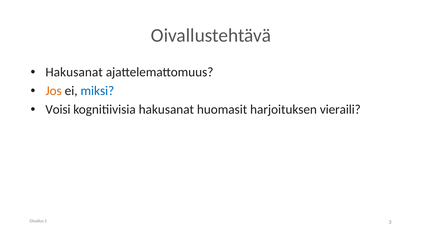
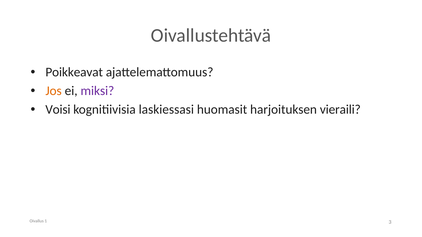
Hakusanat at (74, 72): Hakusanat -> Poikkeavat
miksi colour: blue -> purple
kognitiivisia hakusanat: hakusanat -> laskiessasi
